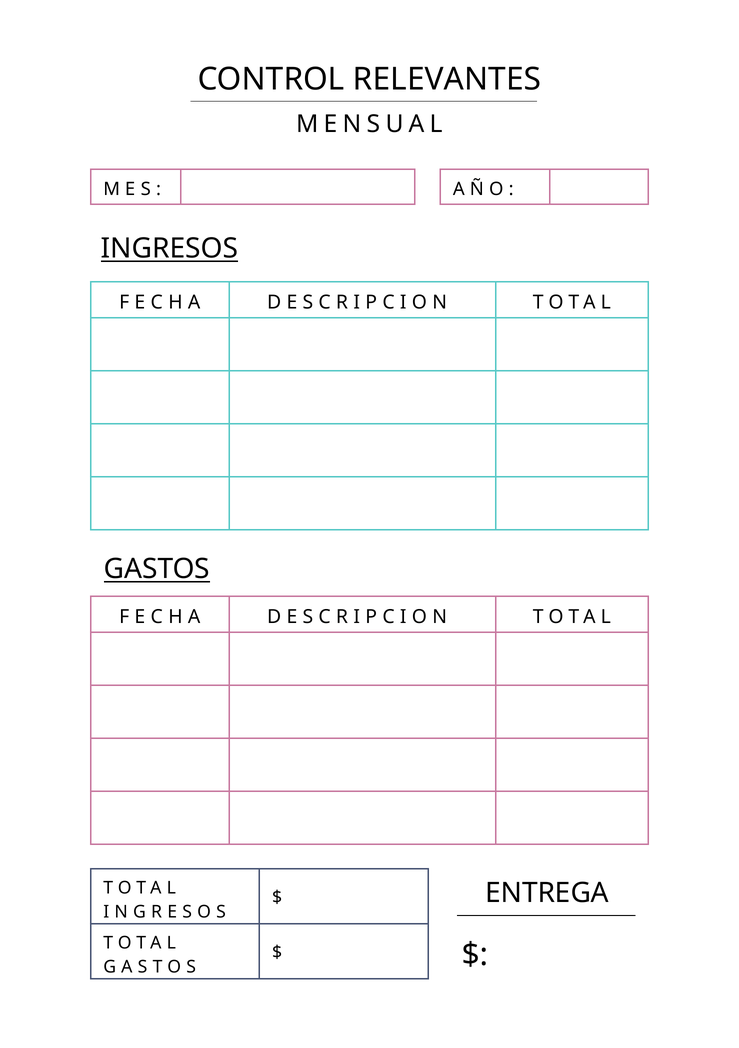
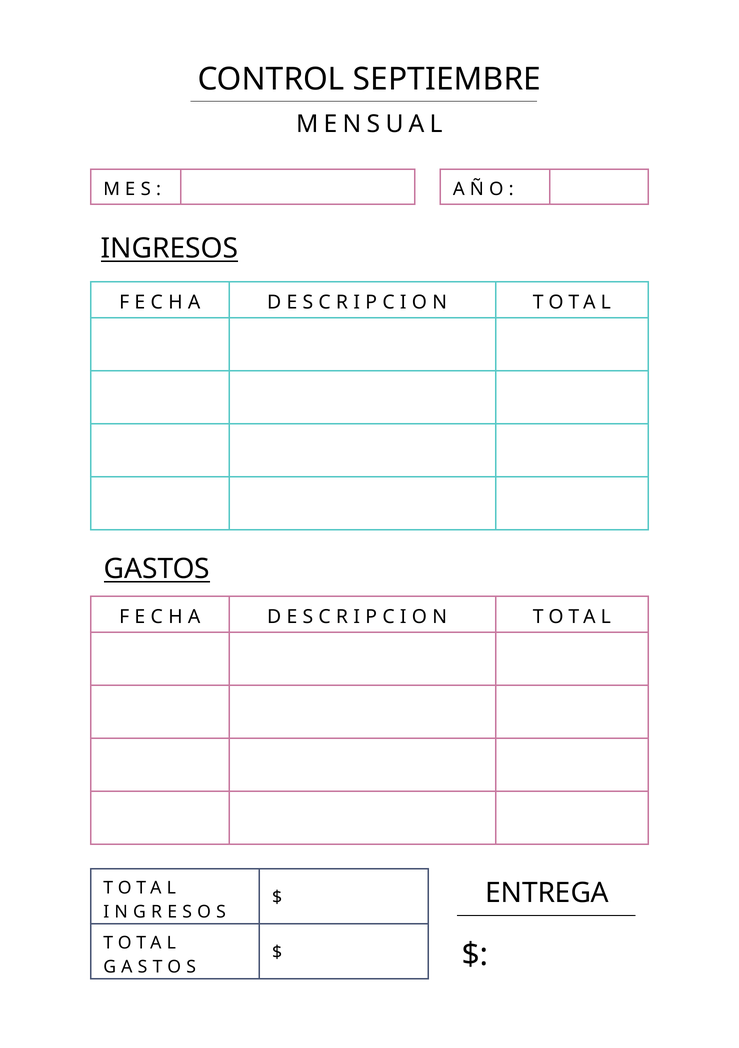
RELEVANTES: RELEVANTES -> SEPTIEMBRE
